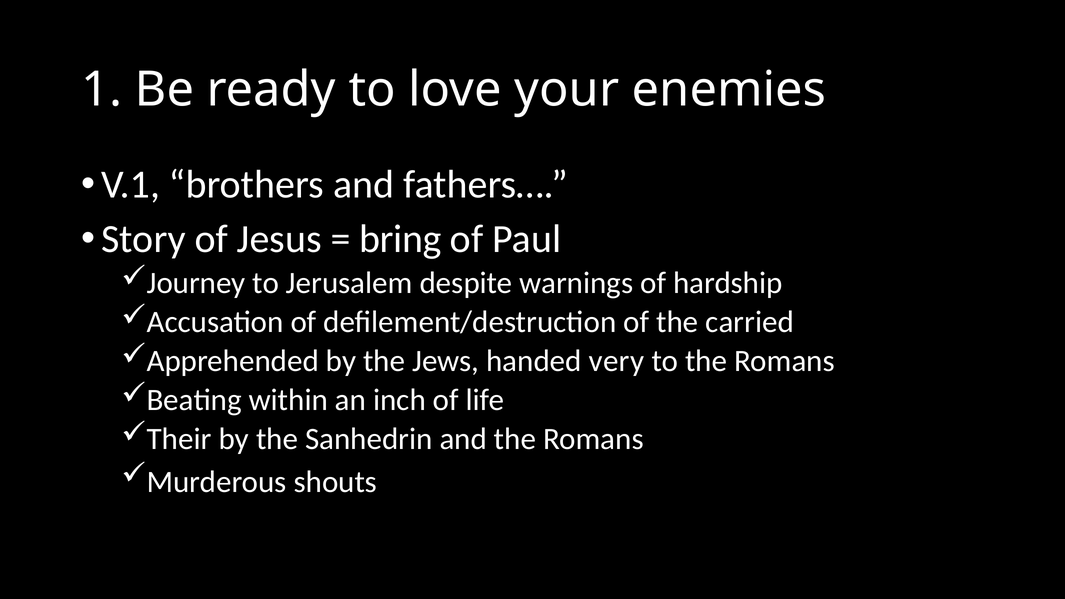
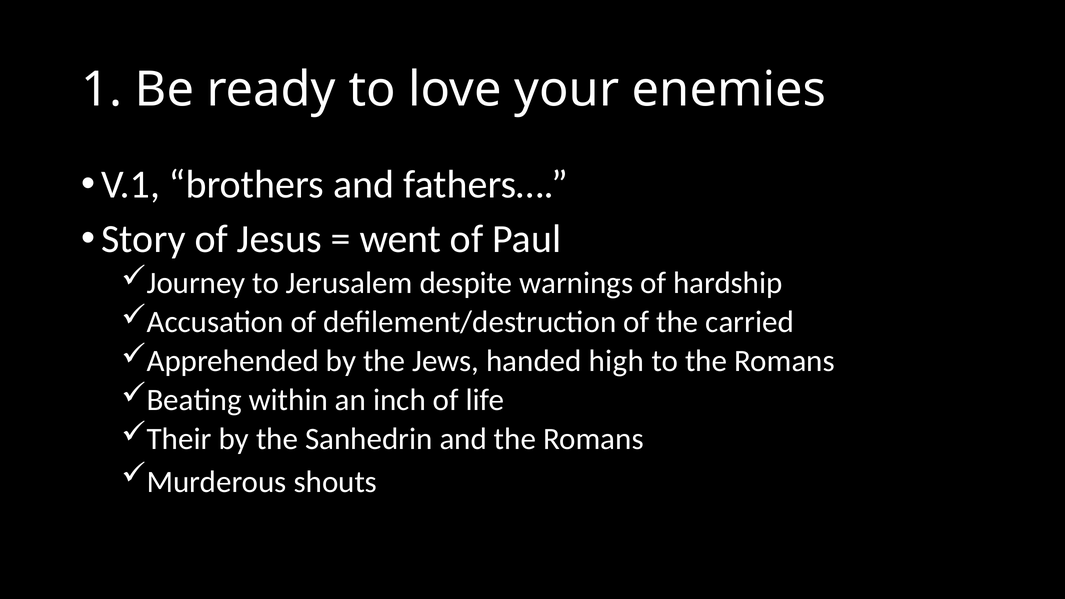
bring: bring -> went
very: very -> high
